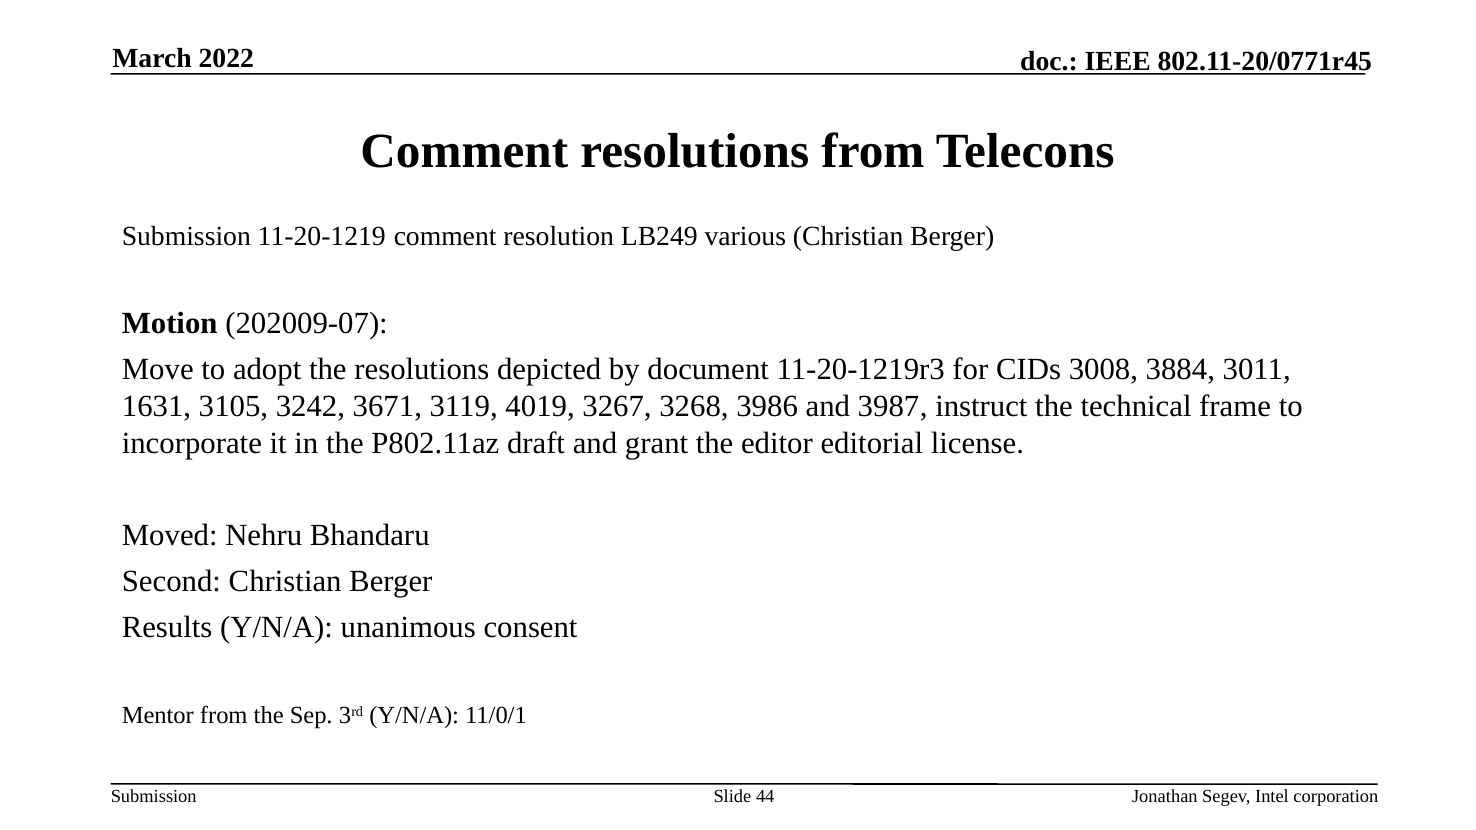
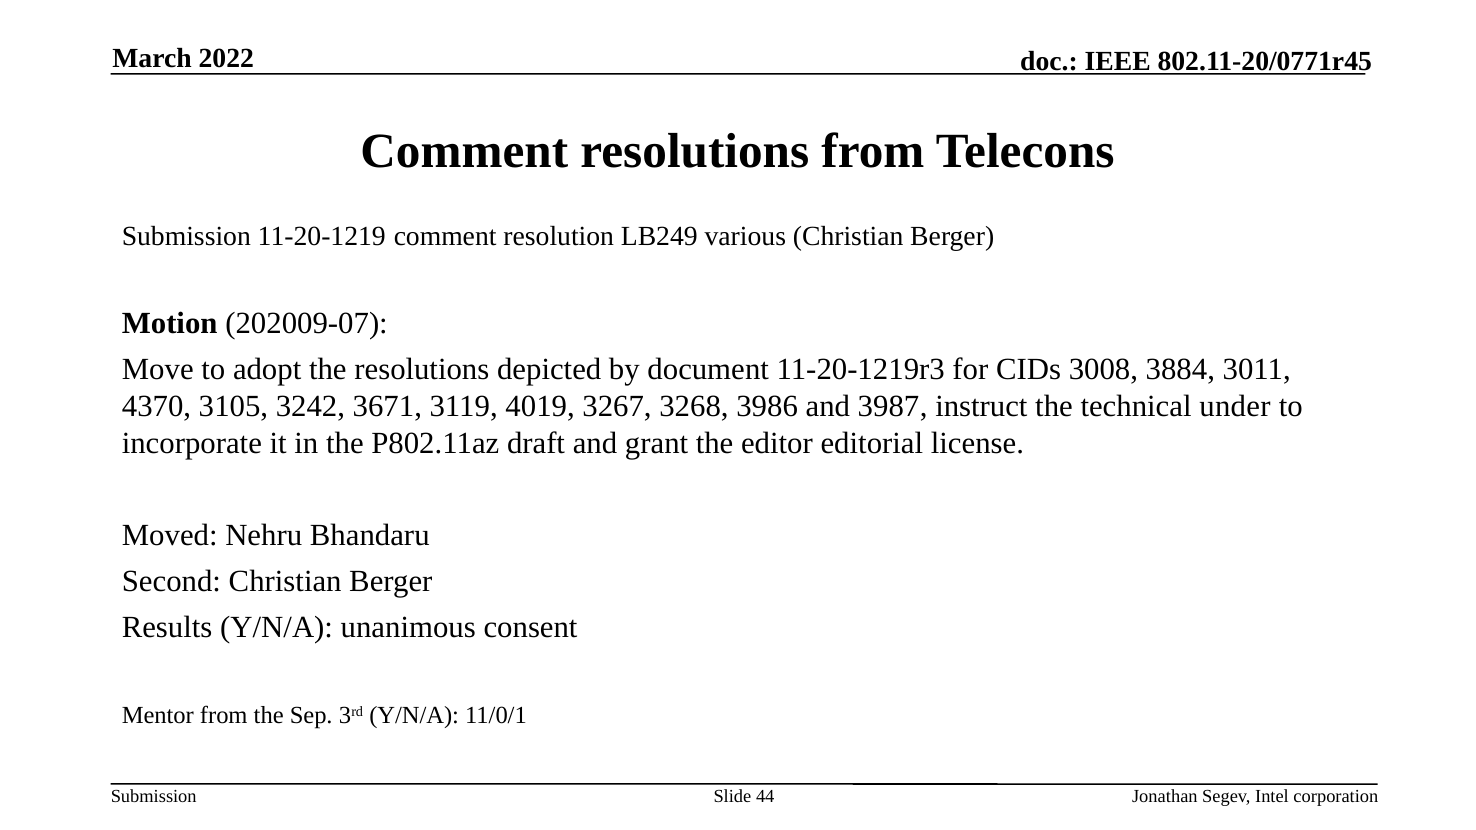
1631: 1631 -> 4370
frame: frame -> under
